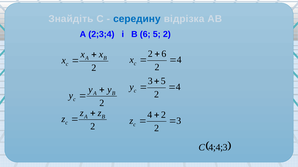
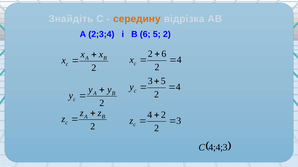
середину colour: blue -> orange
